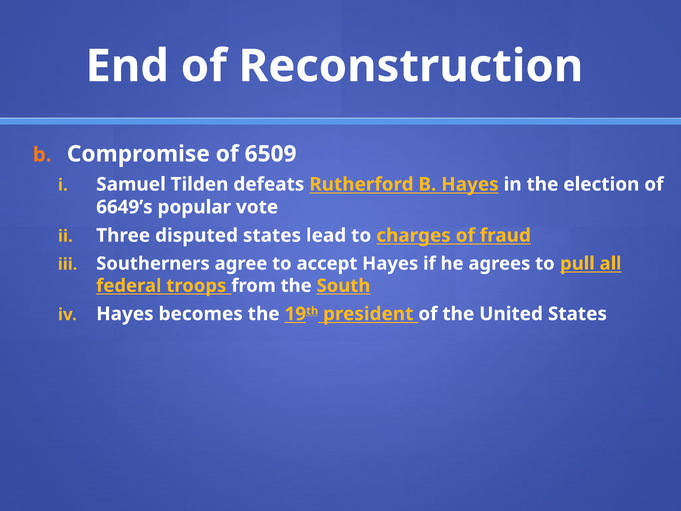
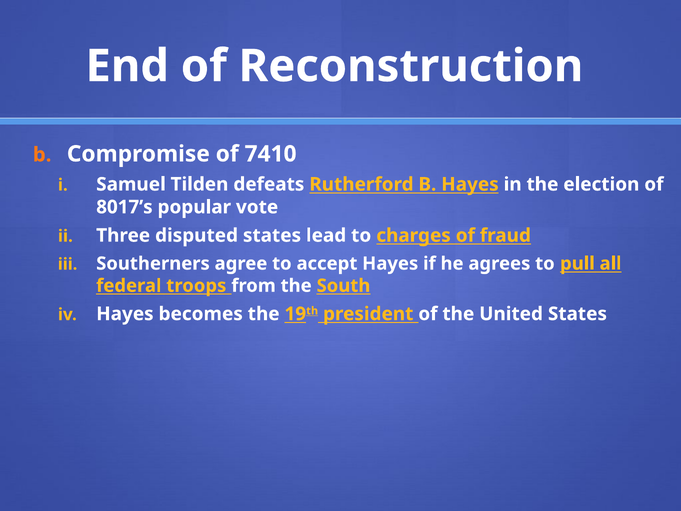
6509: 6509 -> 7410
6649’s: 6649’s -> 8017’s
